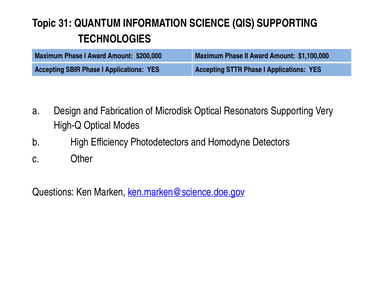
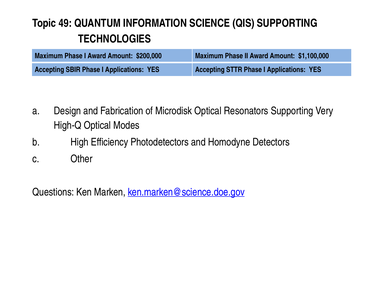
31: 31 -> 49
